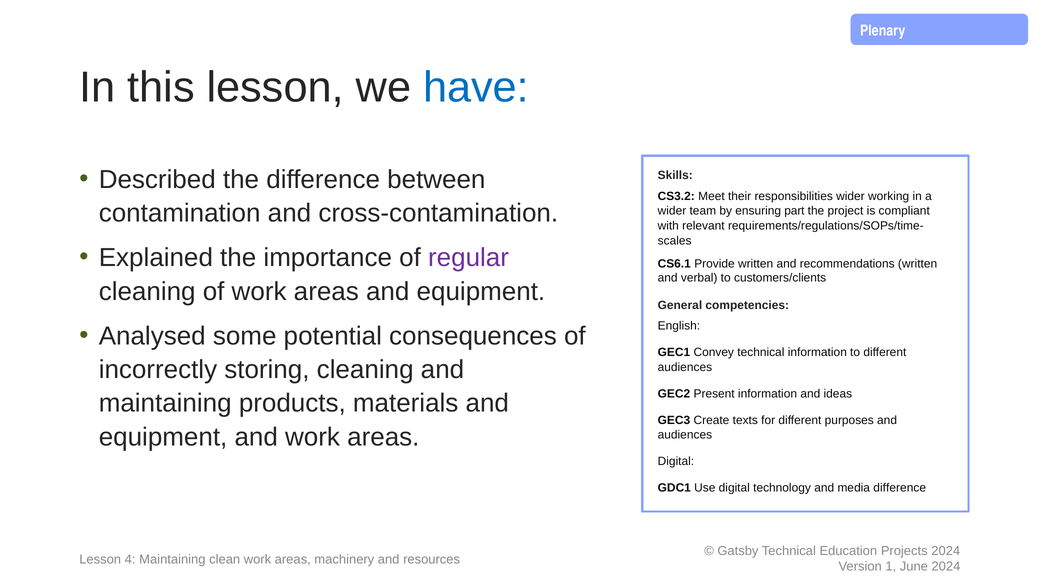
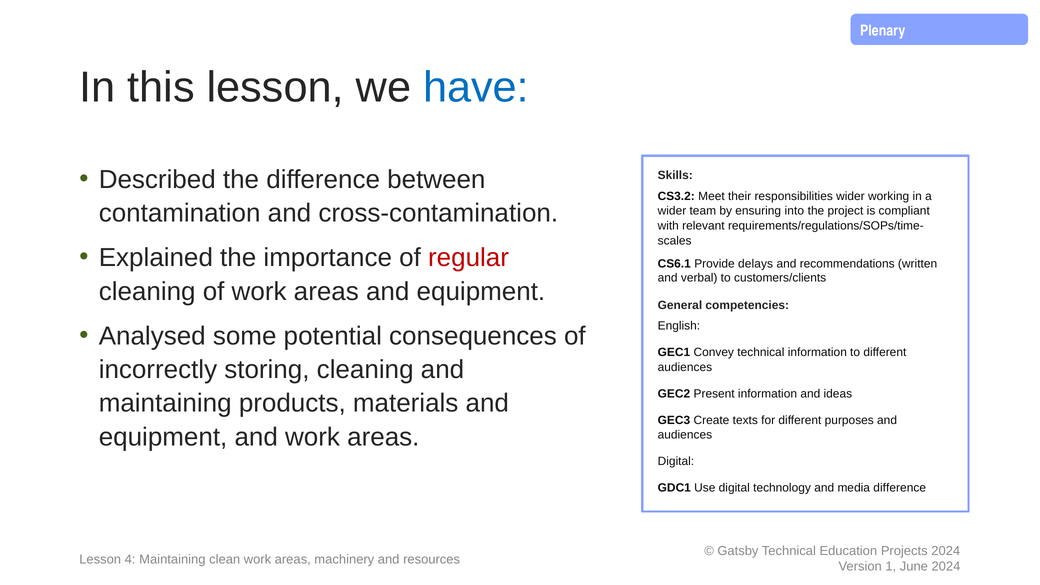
part: part -> into
regular colour: purple -> red
Provide written: written -> delays
